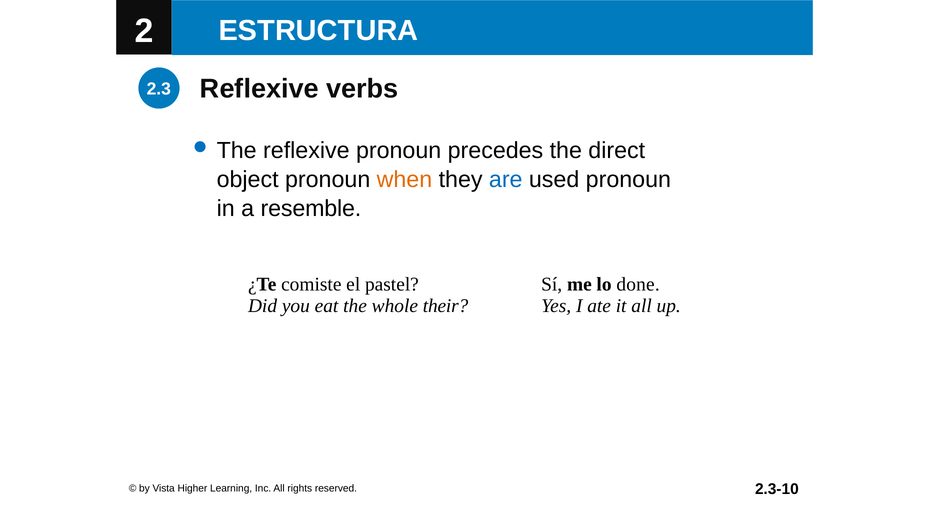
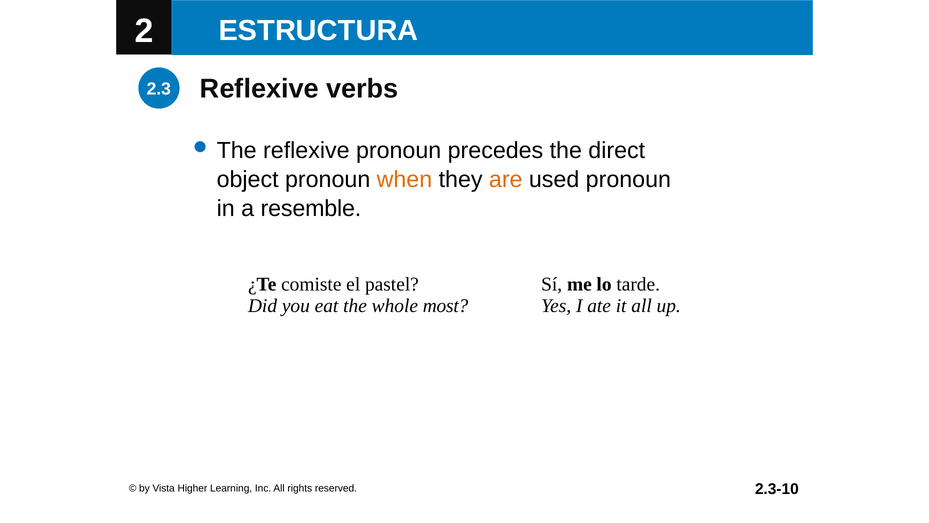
are colour: blue -> orange
done: done -> tarde
their: their -> most
